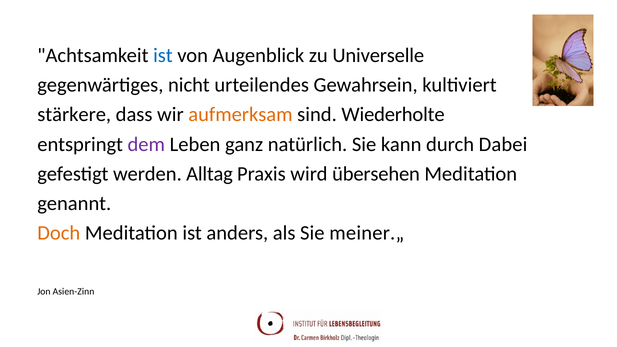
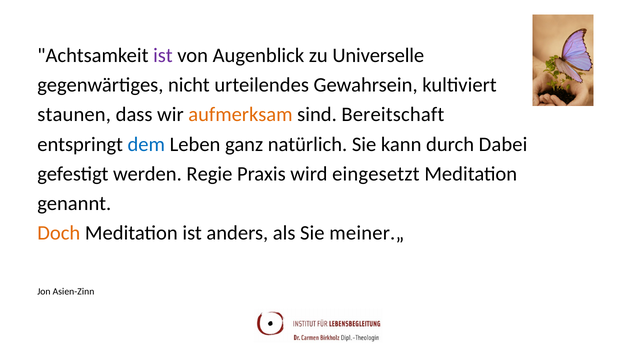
ist at (163, 55) colour: blue -> purple
stärkere: stärkere -> staunen
Wiederholte: Wiederholte -> Bereitschaft
dem colour: purple -> blue
Alltag: Alltag -> Regie
übersehen: übersehen -> eingesetzt
